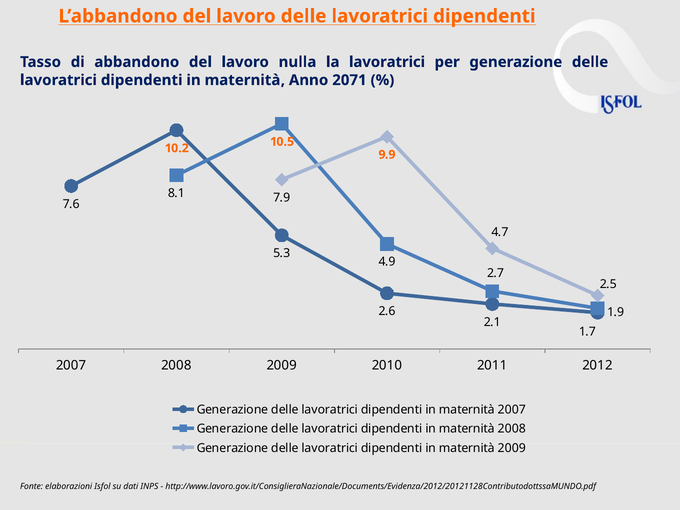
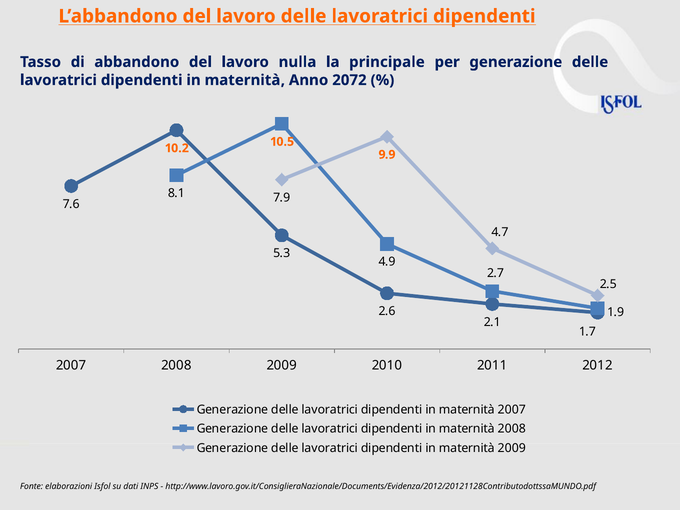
la lavoratrici: lavoratrici -> principale
2071: 2071 -> 2072
